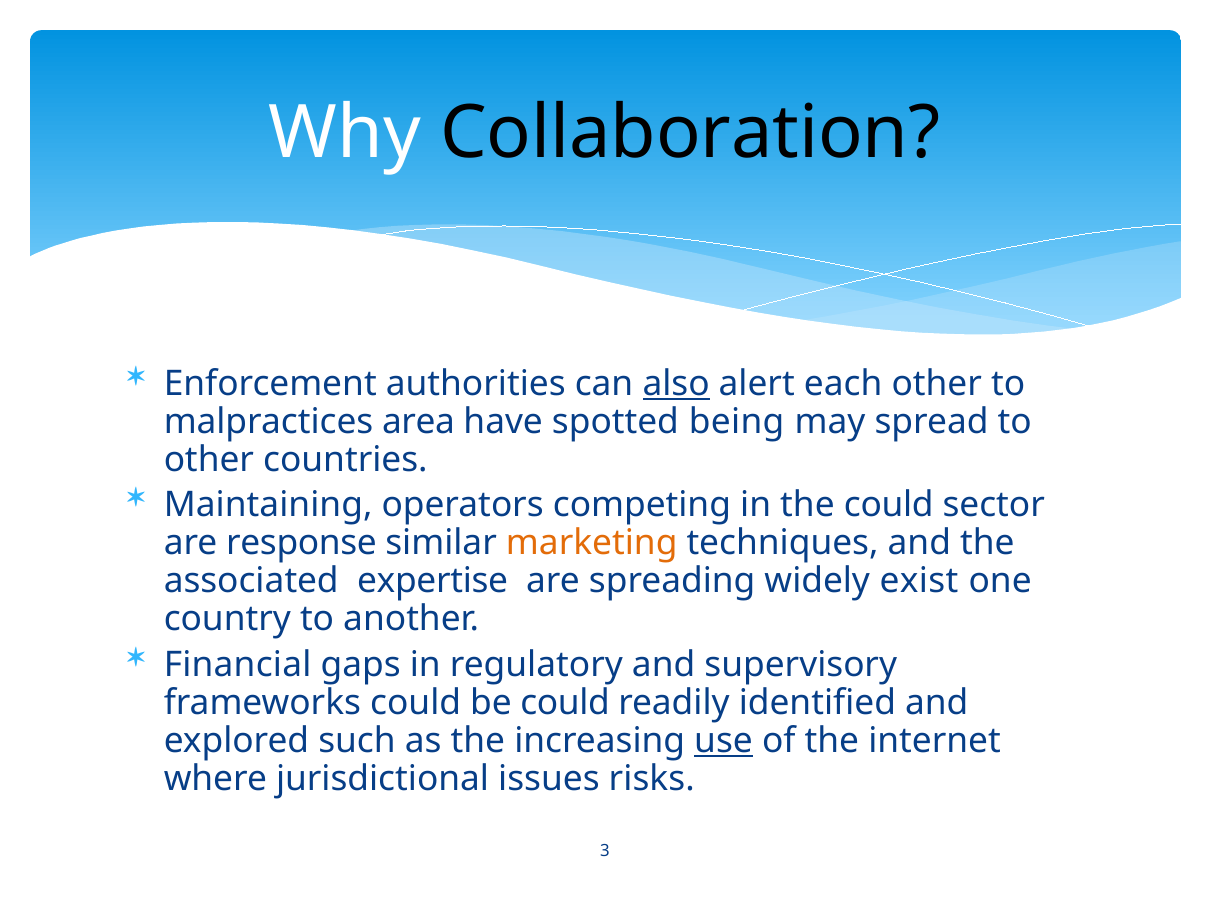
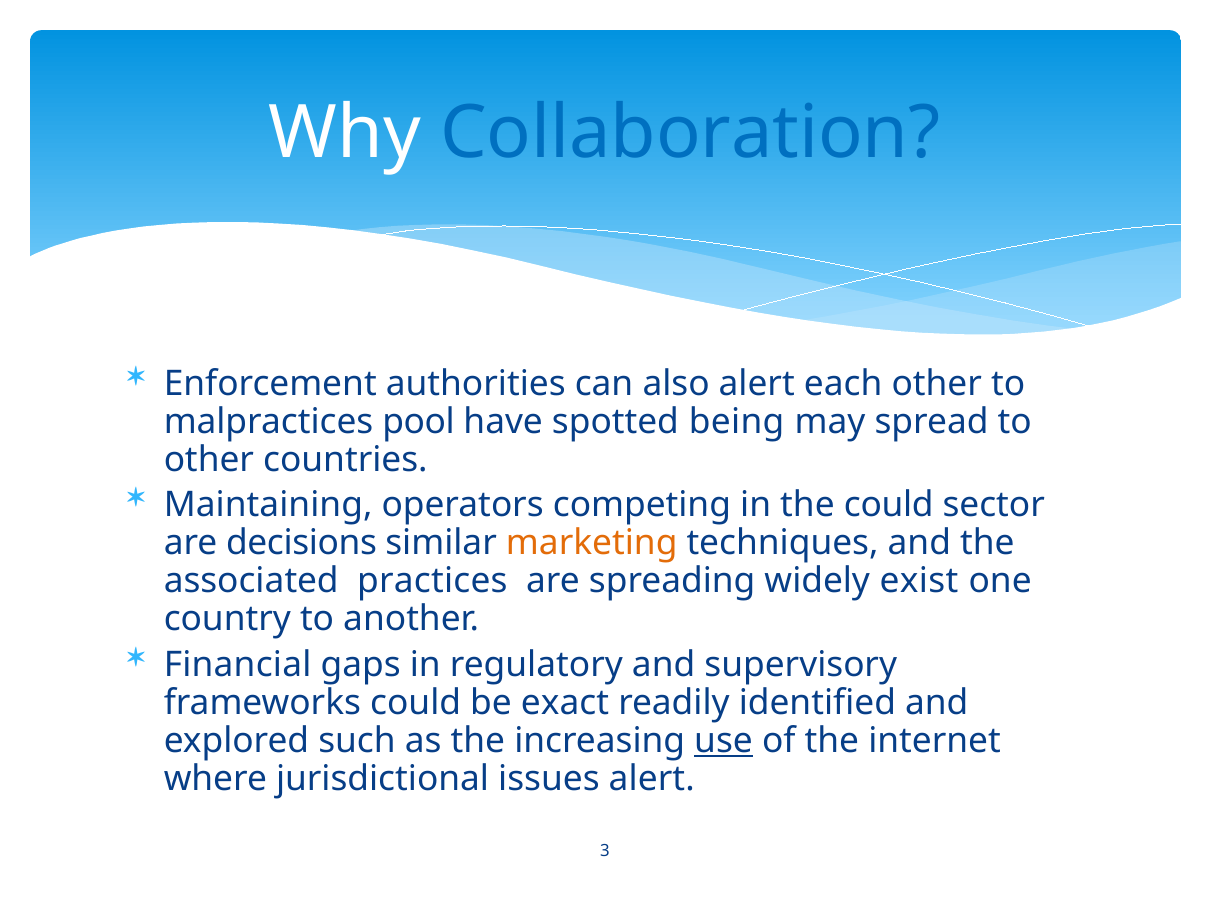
Collaboration colour: black -> blue
also underline: present -> none
area: area -> pool
response: response -> decisions
expertise: expertise -> practices
be could: could -> exact
issues risks: risks -> alert
